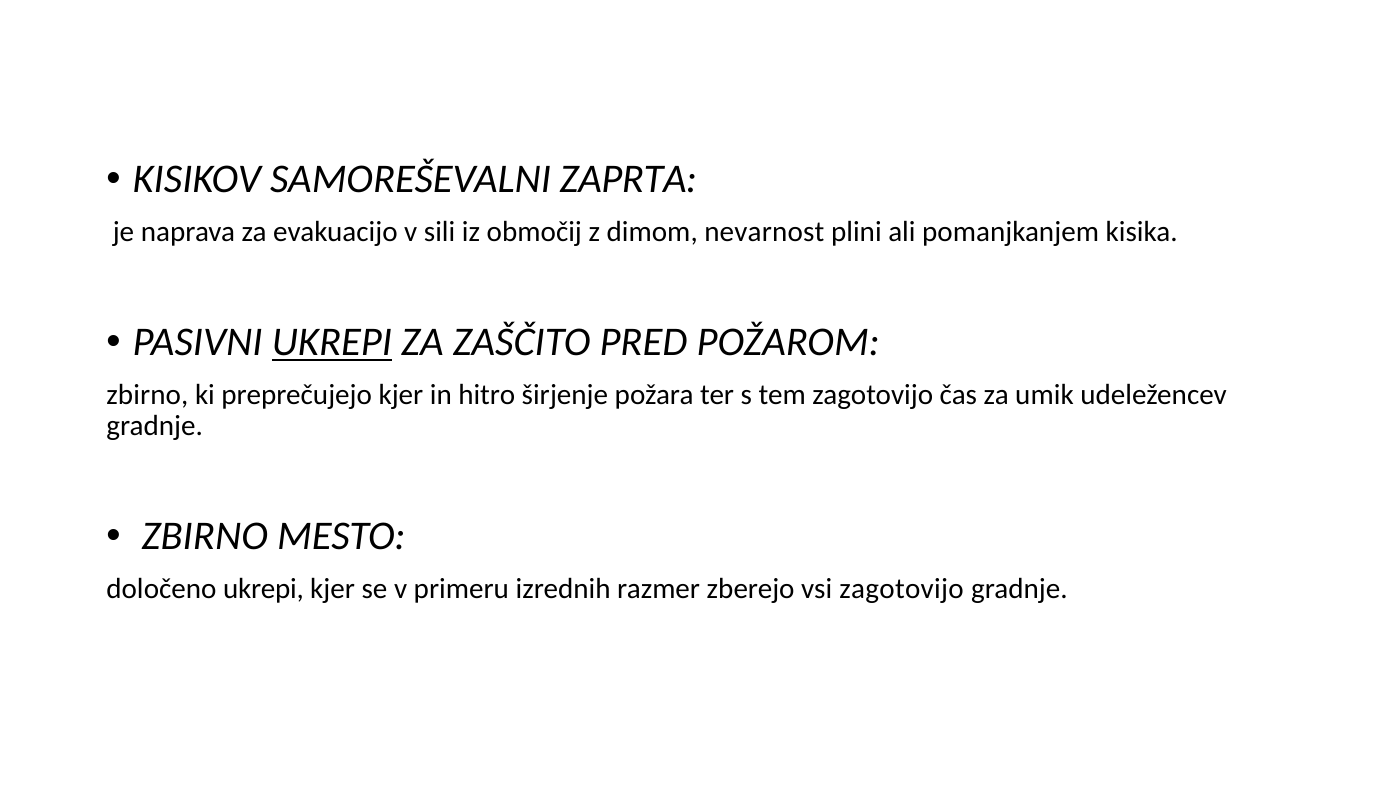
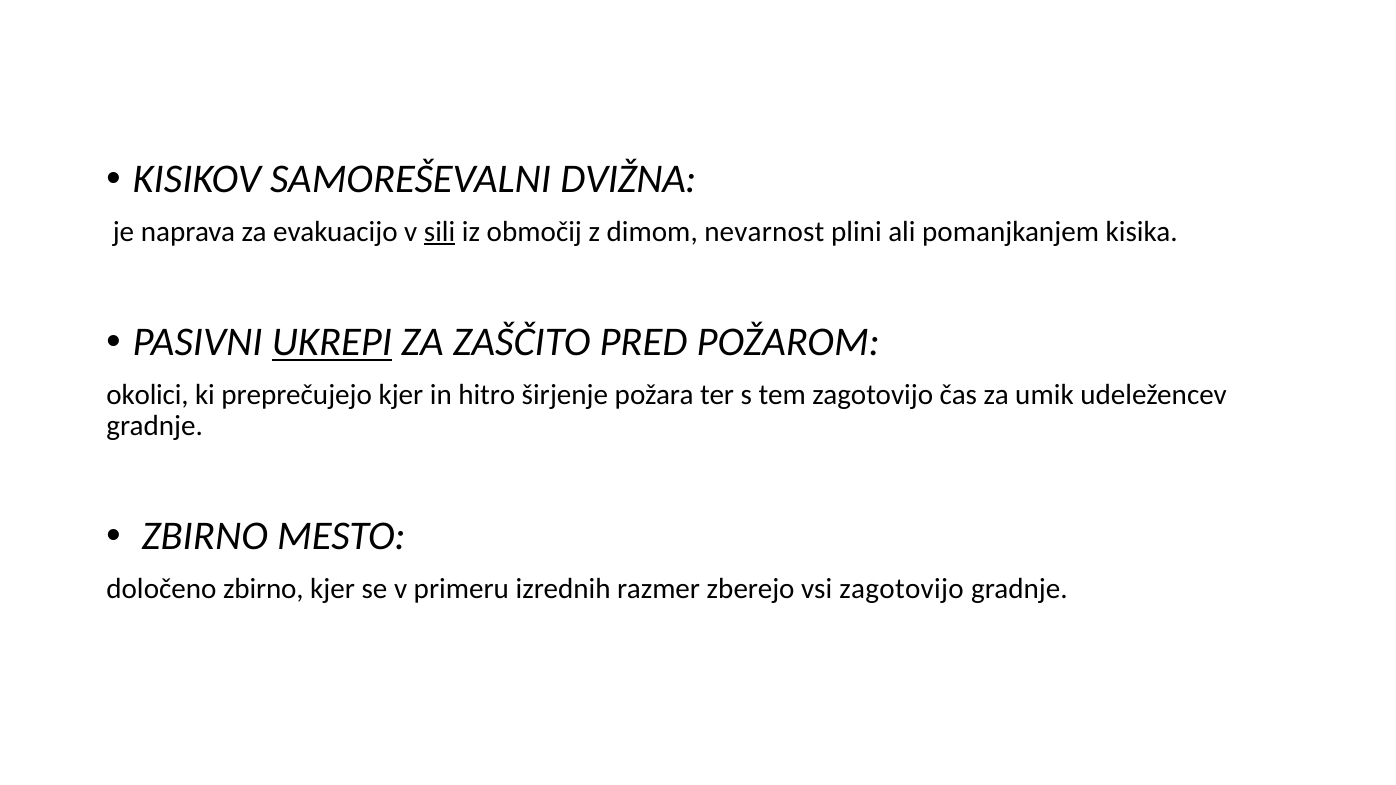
ZAPRTA: ZAPRTA -> DVIŽNA
sili underline: none -> present
zbirno at (147, 395): zbirno -> okolici
določeno ukrepi: ukrepi -> zbirno
